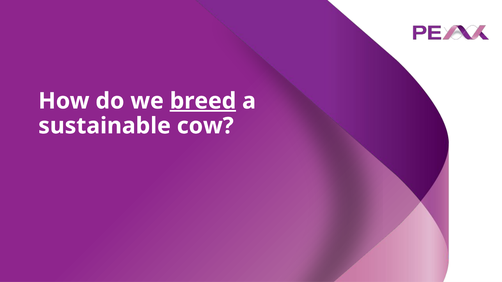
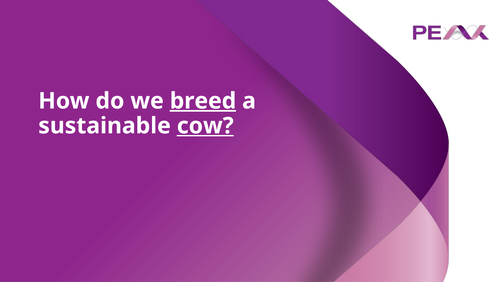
cow underline: none -> present
